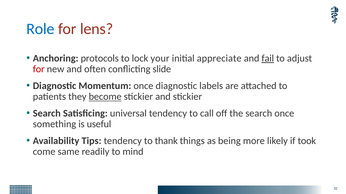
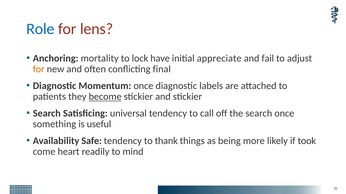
protocols: protocols -> mortality
your: your -> have
fail underline: present -> none
for at (39, 69) colour: red -> orange
slide: slide -> final
Tips: Tips -> Safe
same: same -> heart
